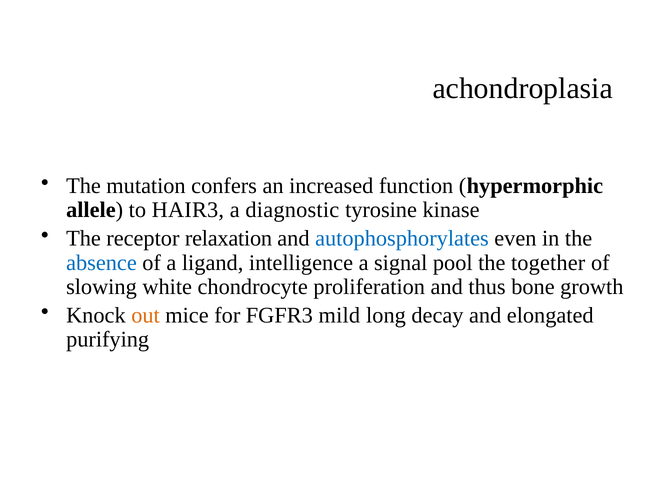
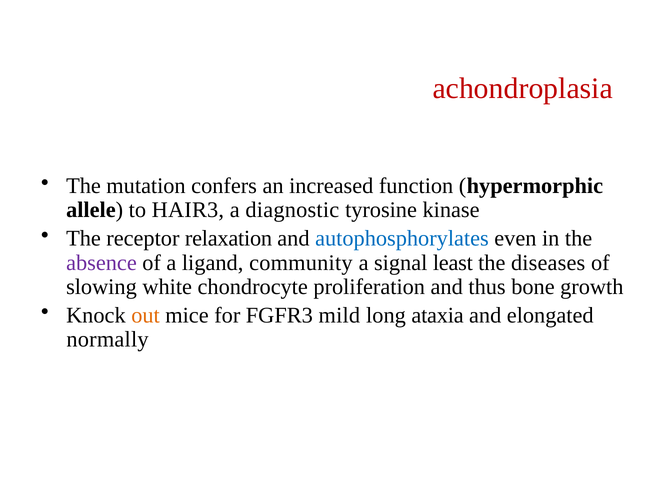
achondroplasia colour: black -> red
absence colour: blue -> purple
intelligence: intelligence -> community
pool: pool -> least
together: together -> diseases
decay: decay -> ataxia
purifying: purifying -> normally
